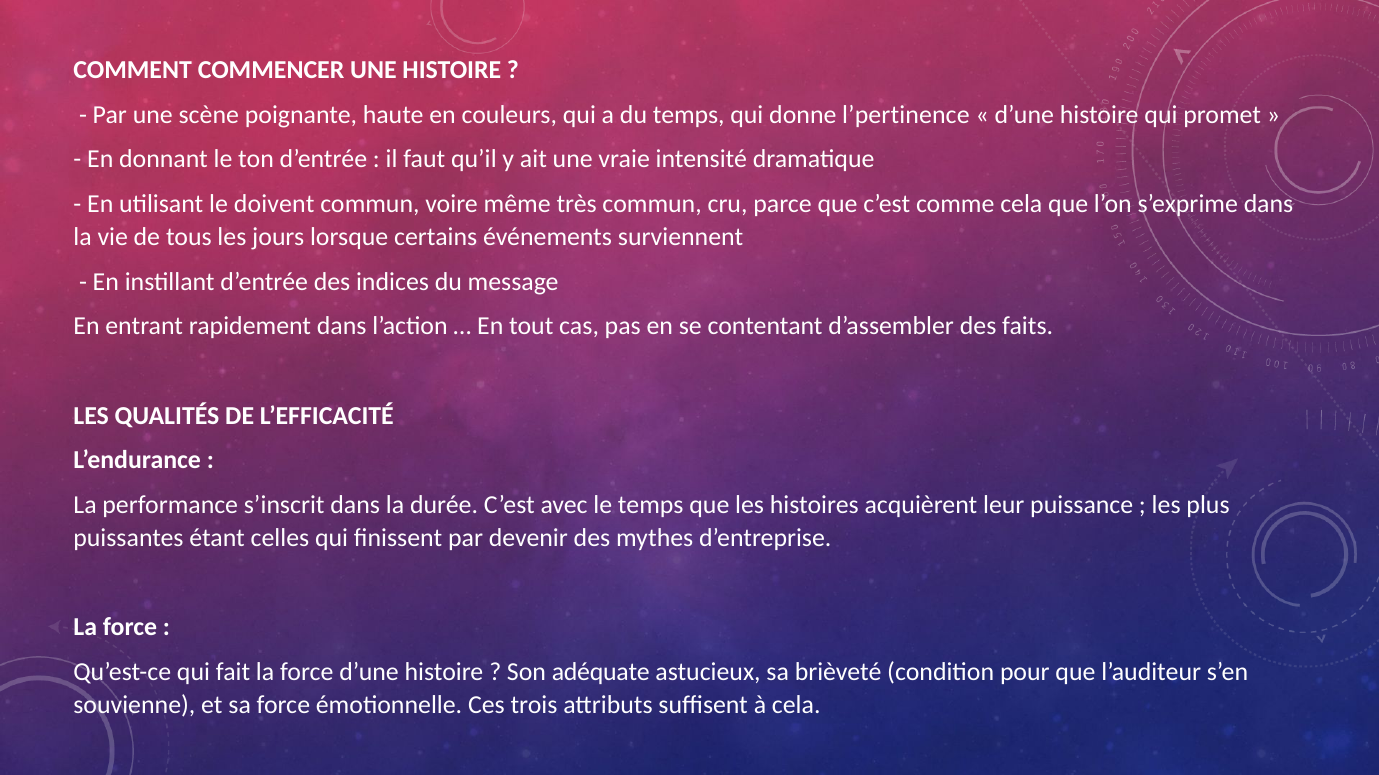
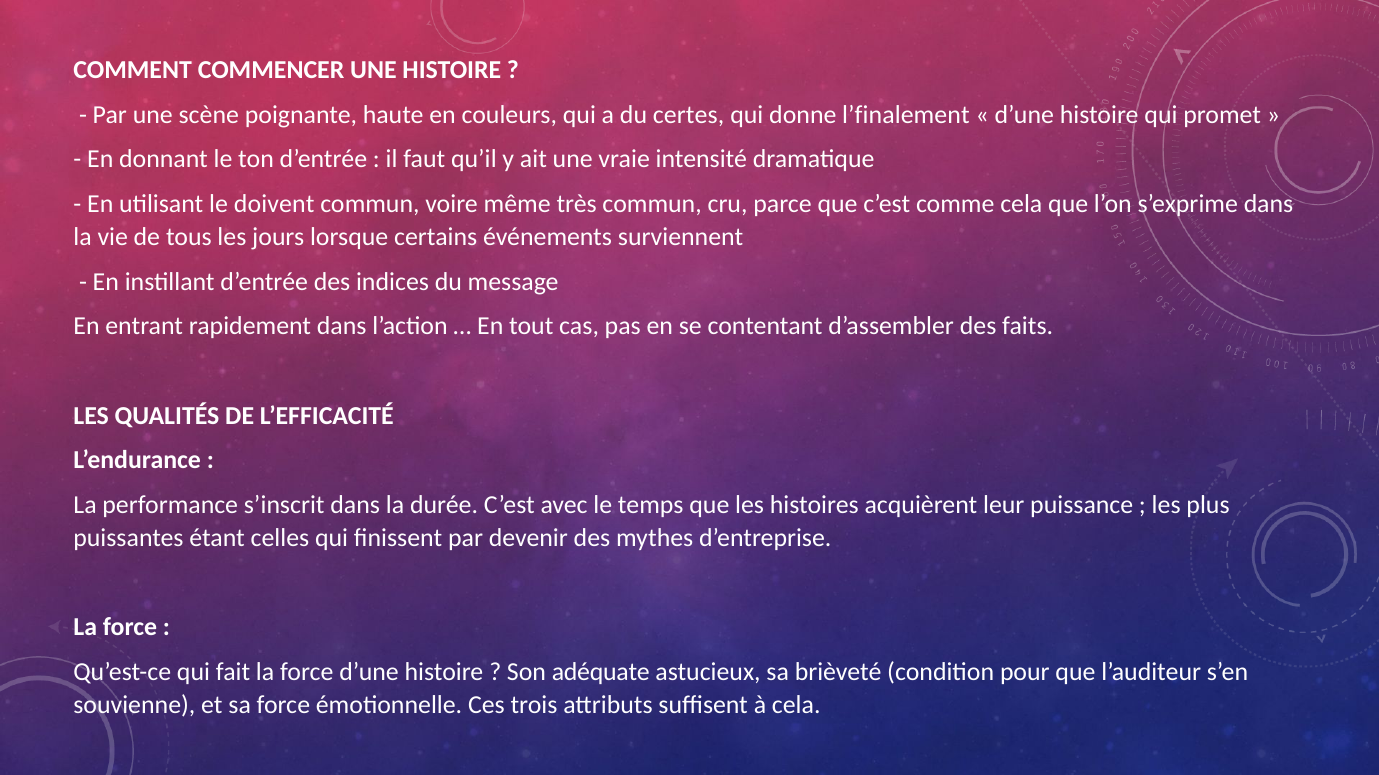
du temps: temps -> certes
l’pertinence: l’pertinence -> l’finalement
